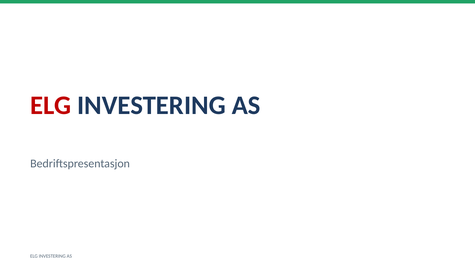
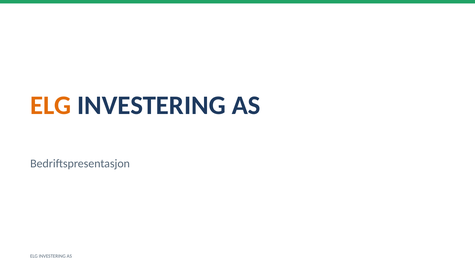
ELG at (51, 105) colour: red -> orange
